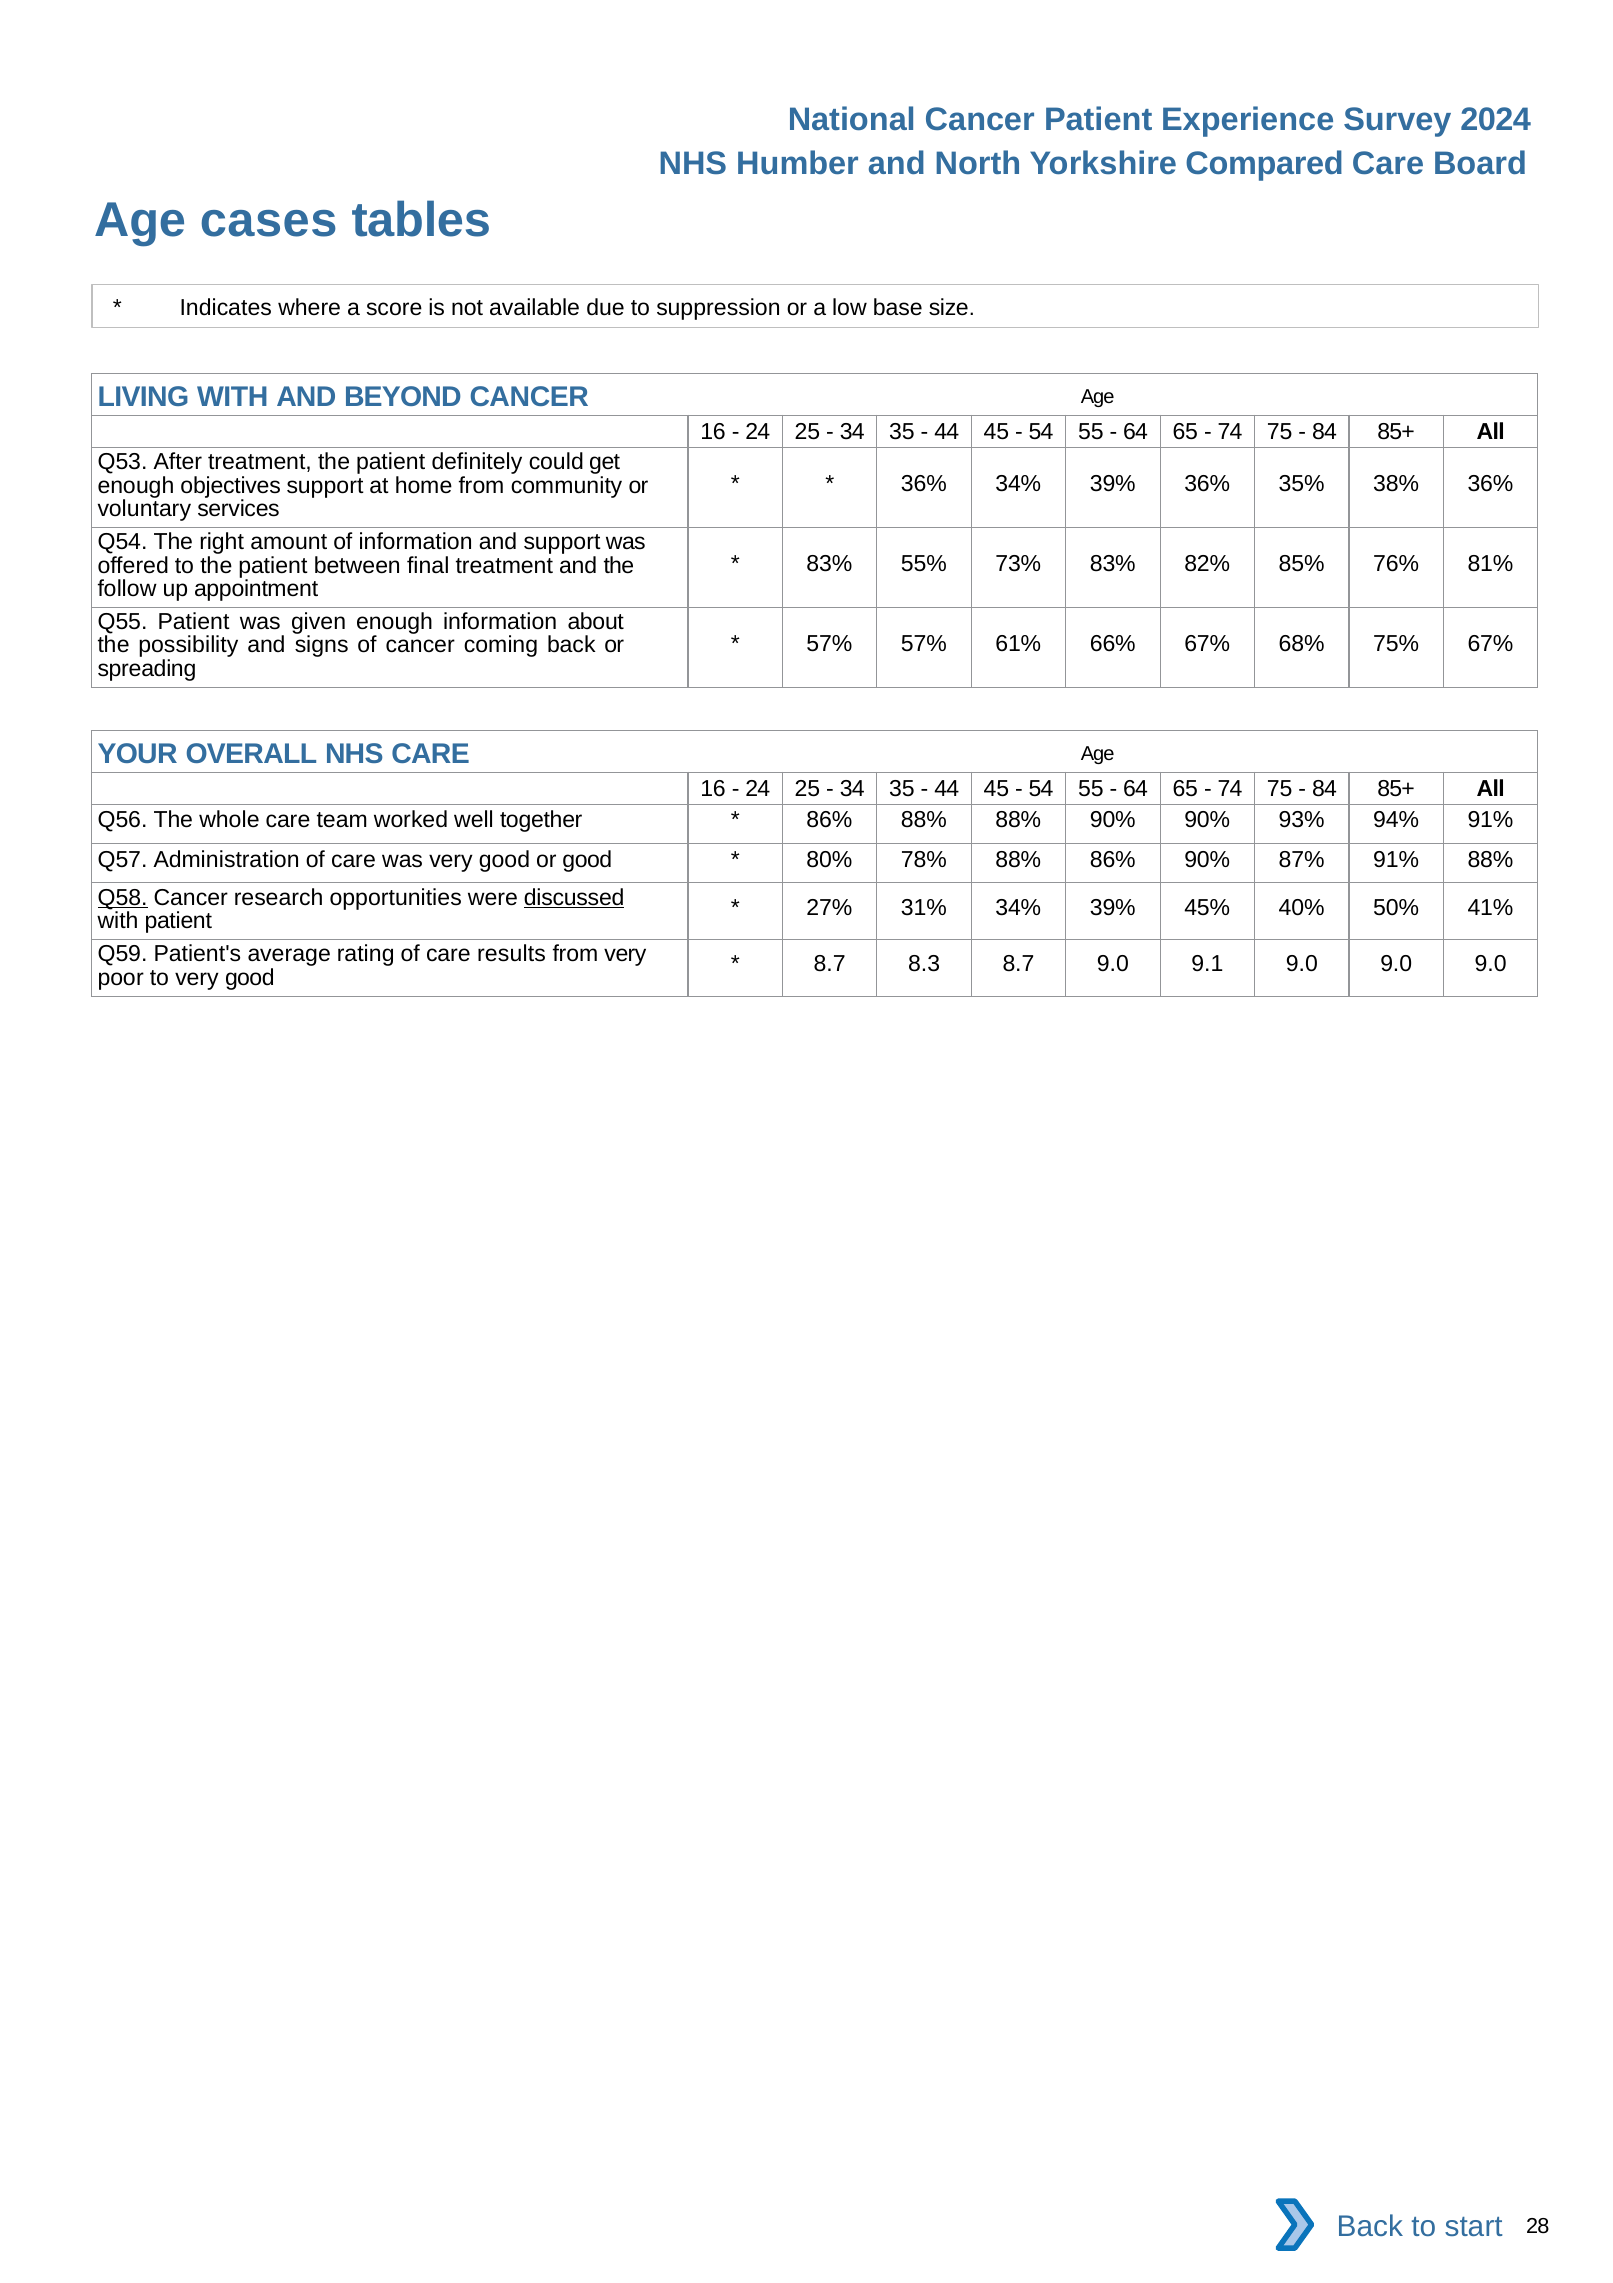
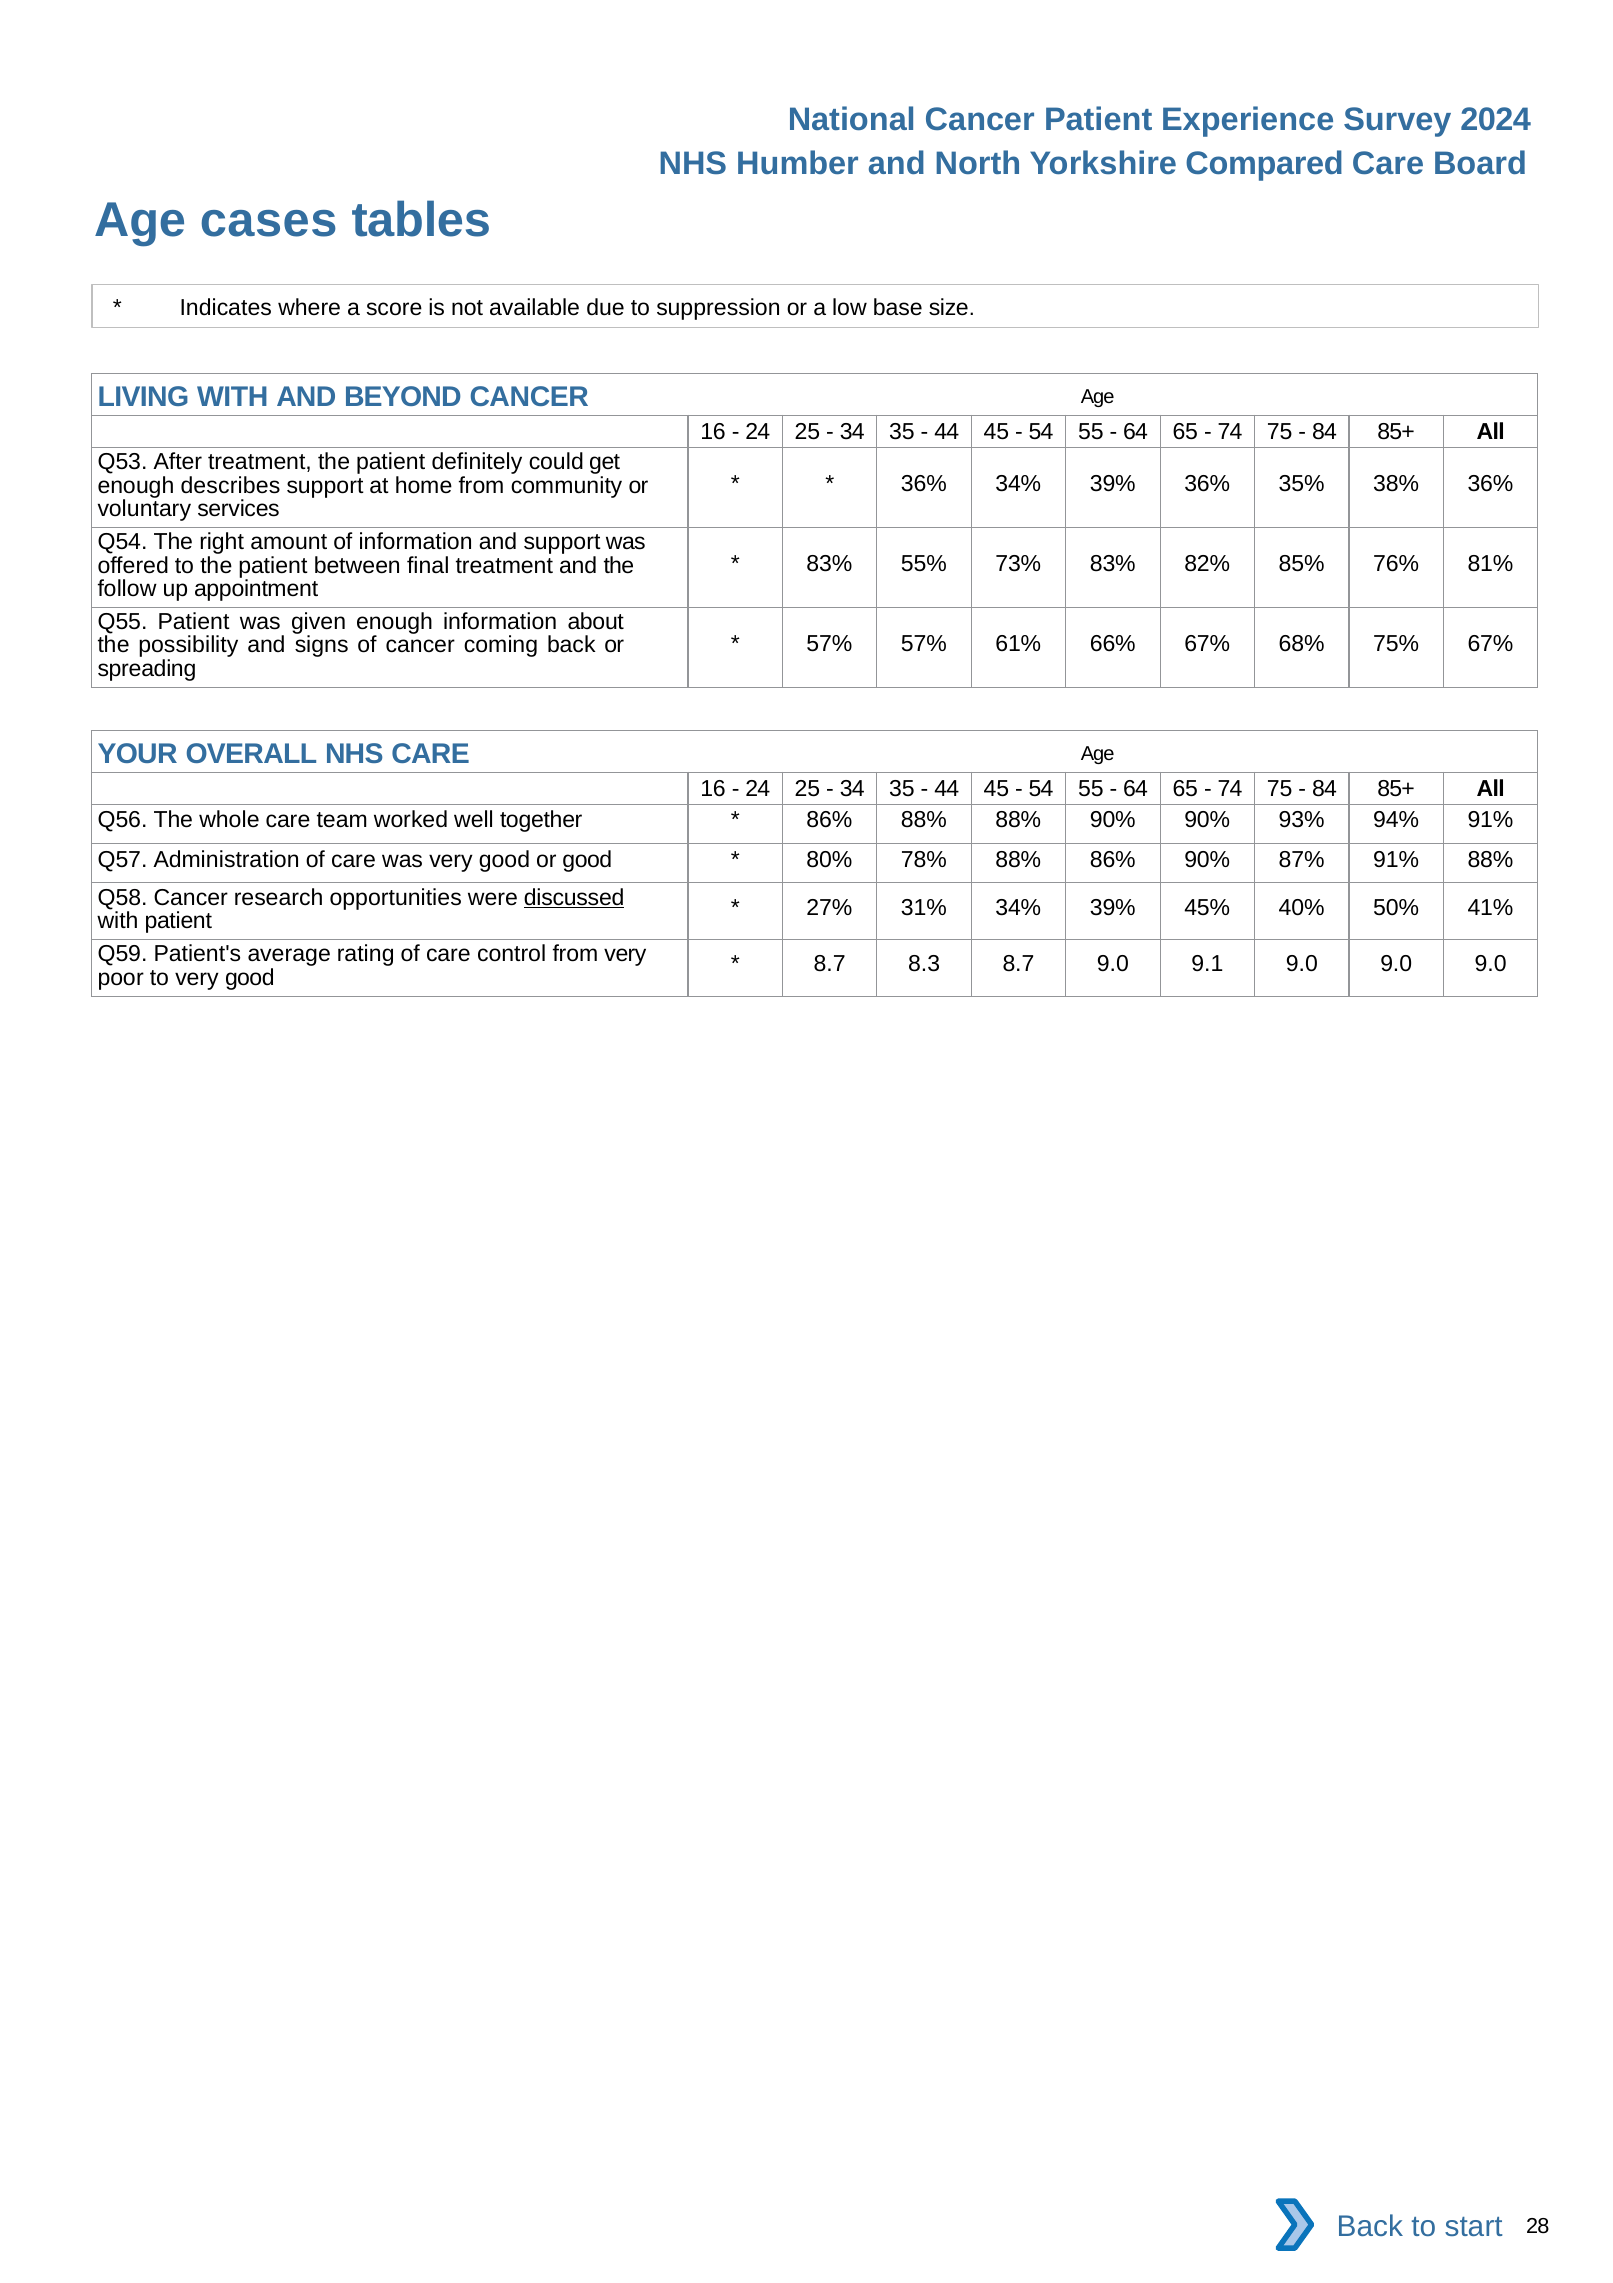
objectives: objectives -> describes
Q58 underline: present -> none
results: results -> control
